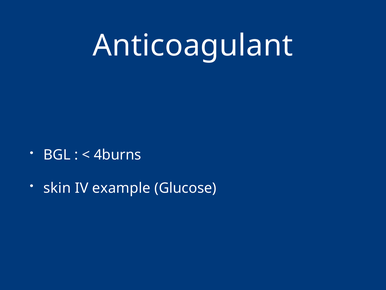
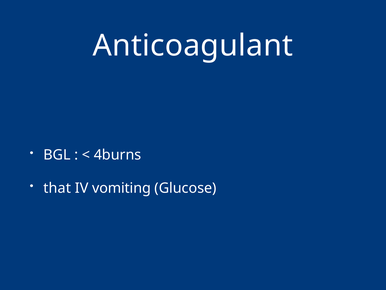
skin: skin -> that
example: example -> vomiting
